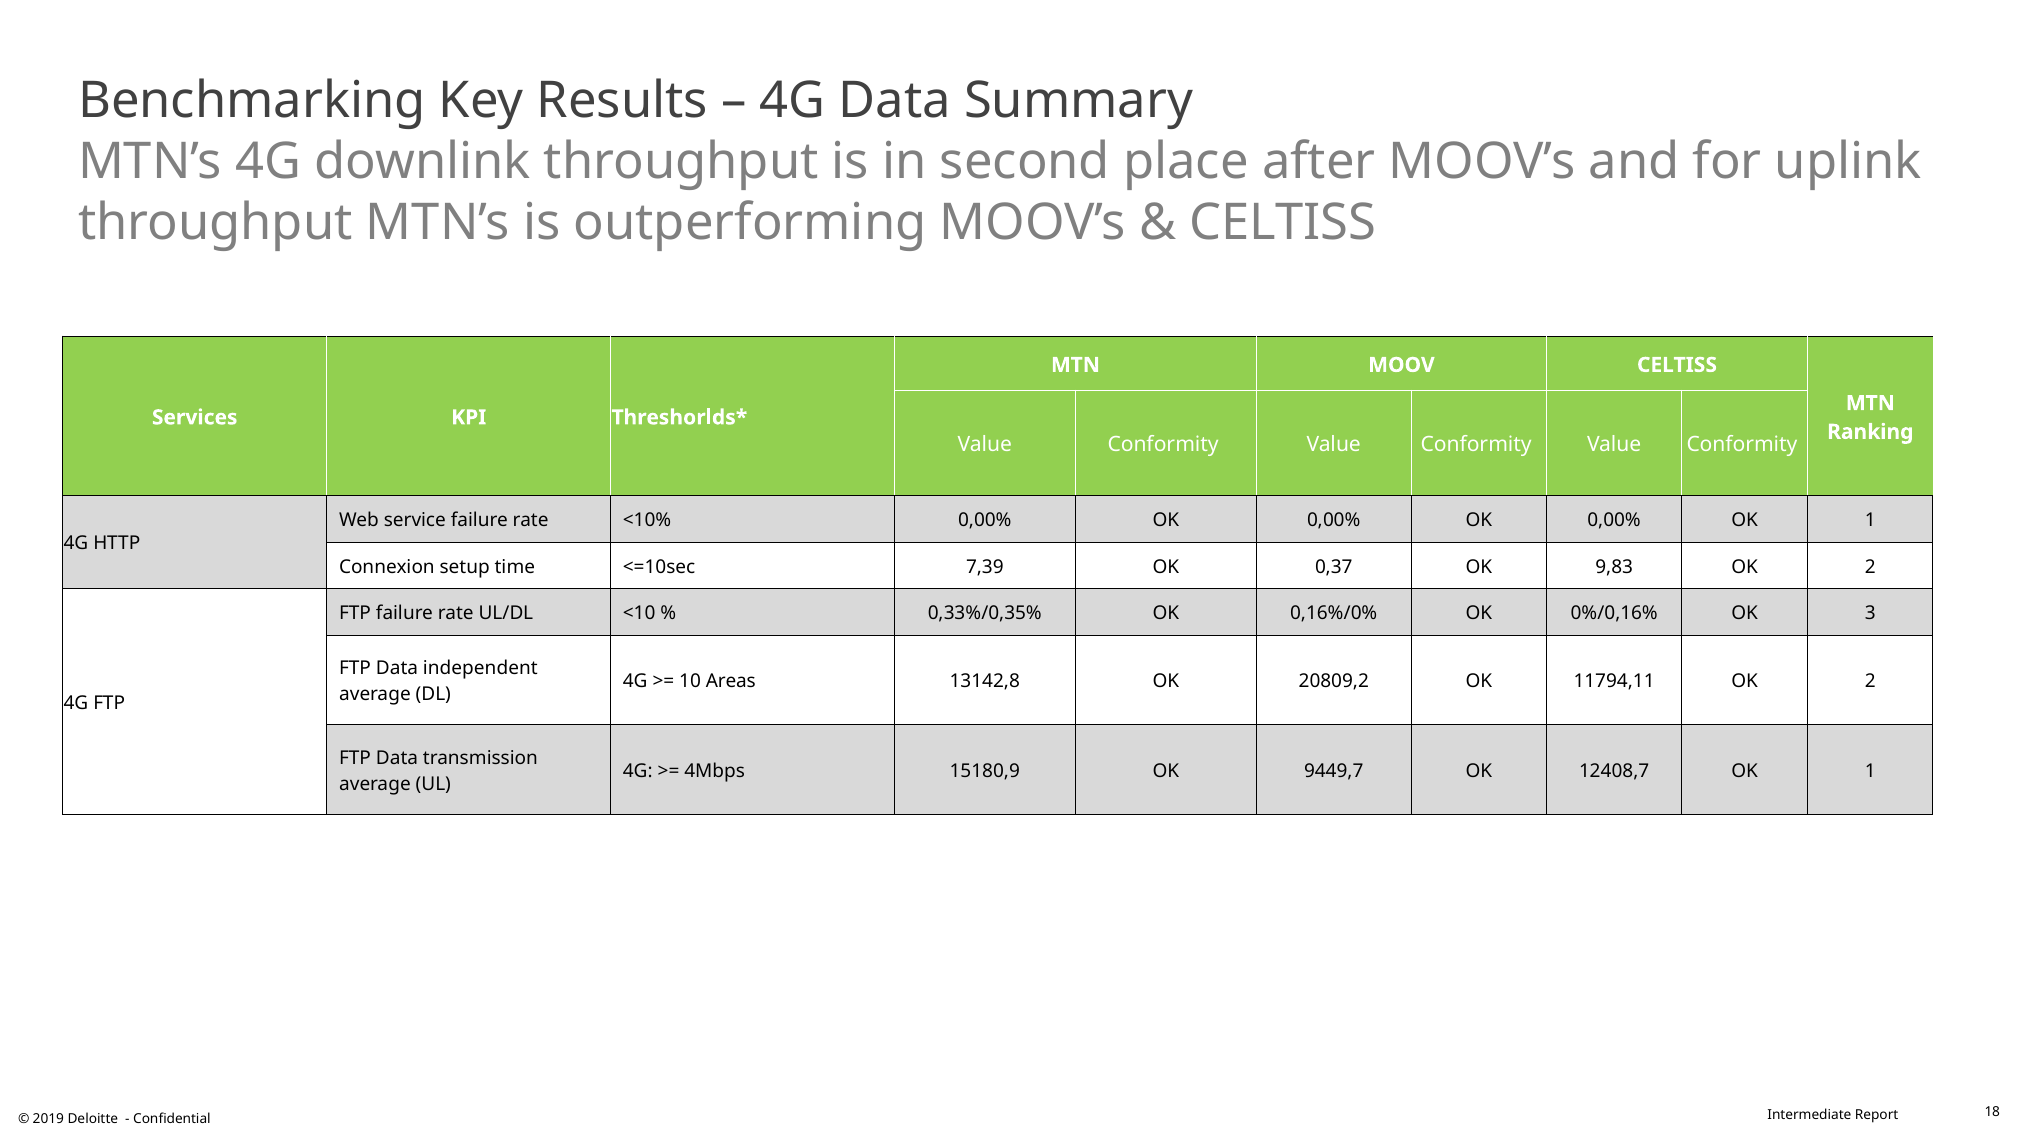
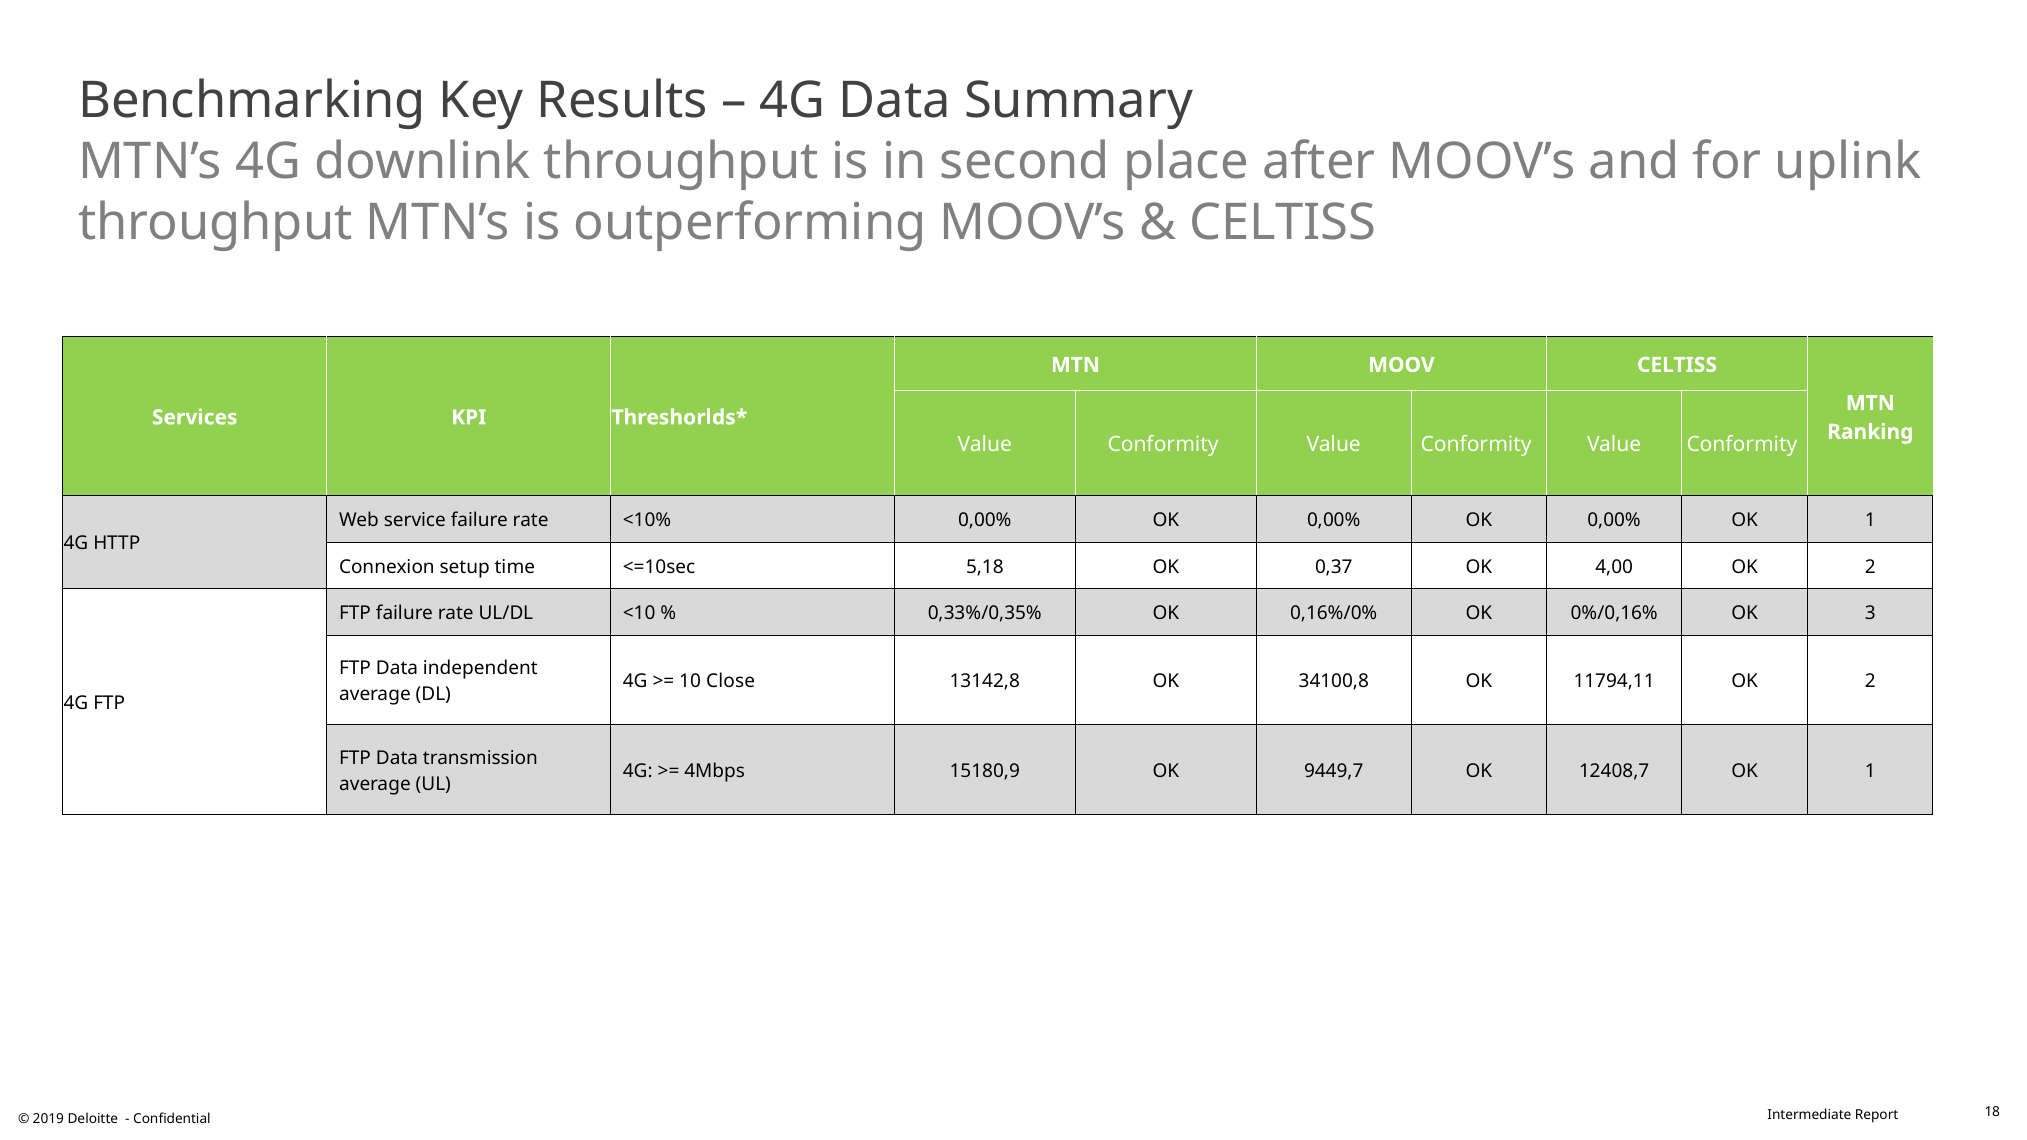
7,39: 7,39 -> 5,18
9,83: 9,83 -> 4,00
Areas: Areas -> Close
20809,2: 20809,2 -> 34100,8
